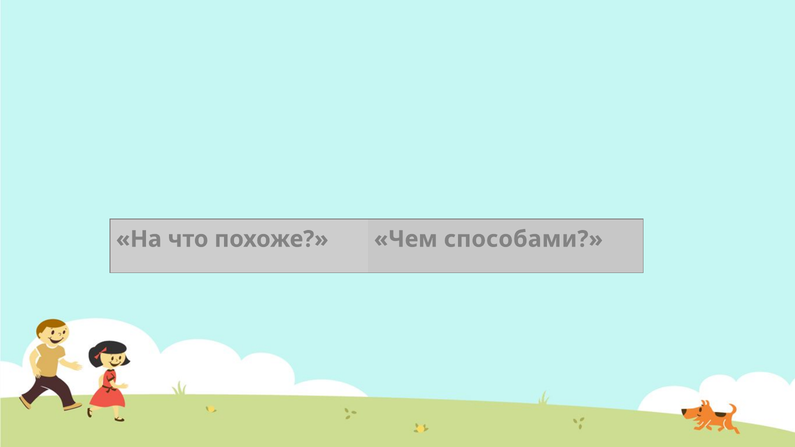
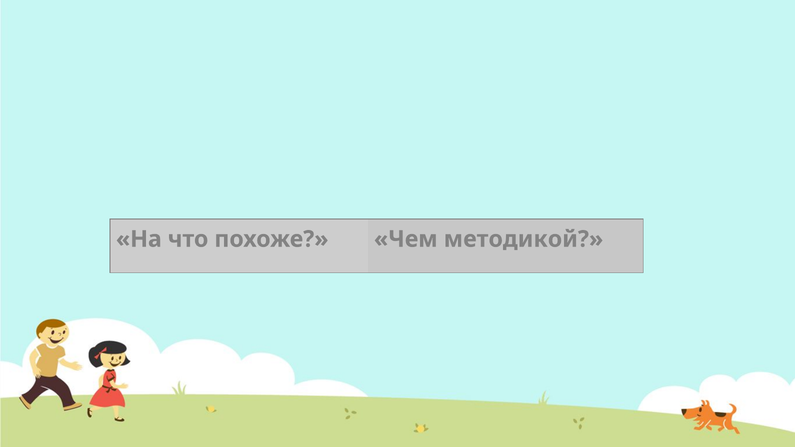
способами: способами -> методикой
